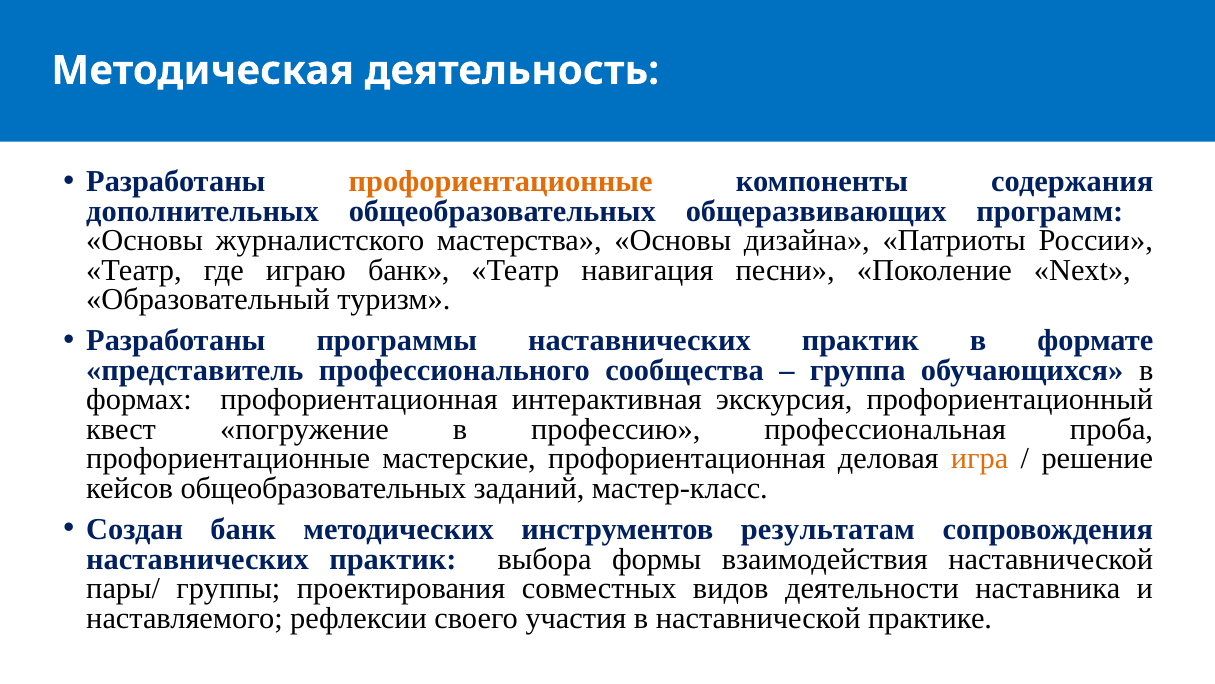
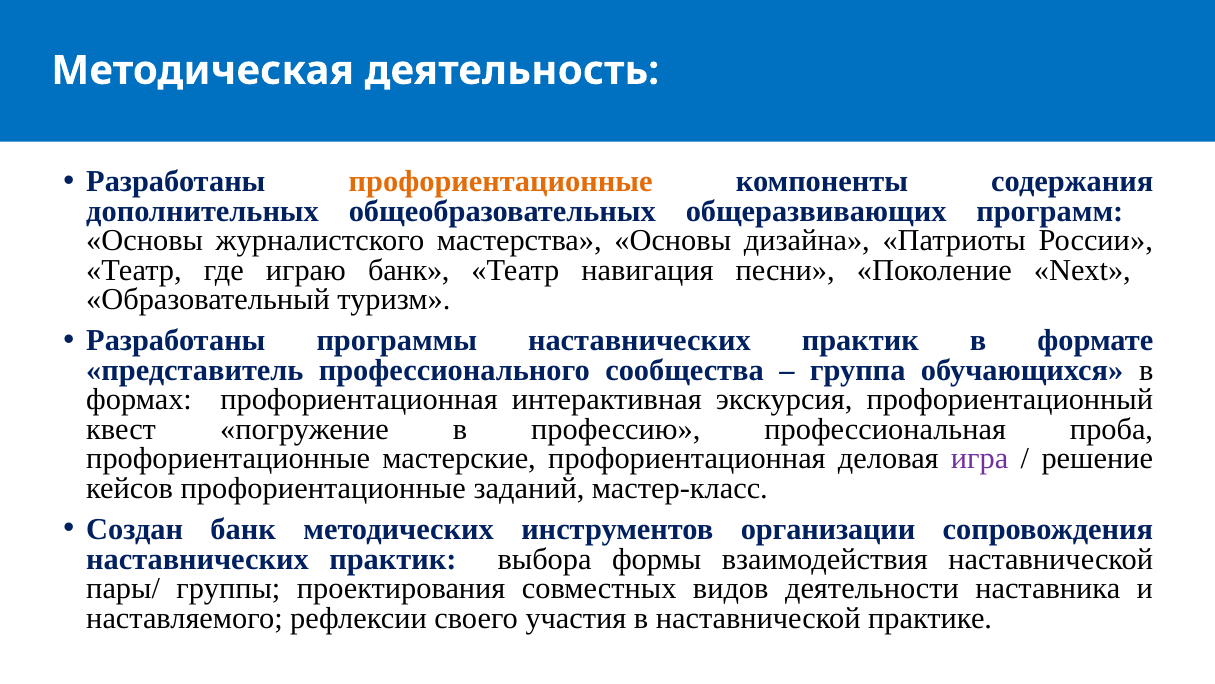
игра colour: orange -> purple
кейсов общеобразовательных: общеобразовательных -> профориентационные
результатам: результатам -> организации
